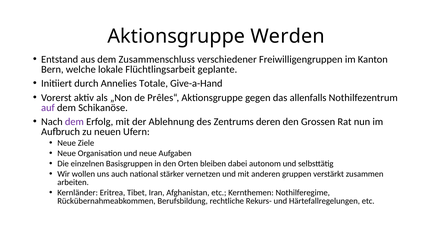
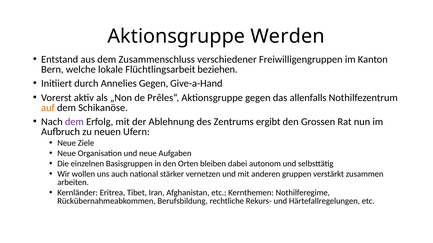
geplante: geplante -> beziehen
Annelies Totale: Totale -> Gegen
auf colour: purple -> orange
deren: deren -> ergibt
